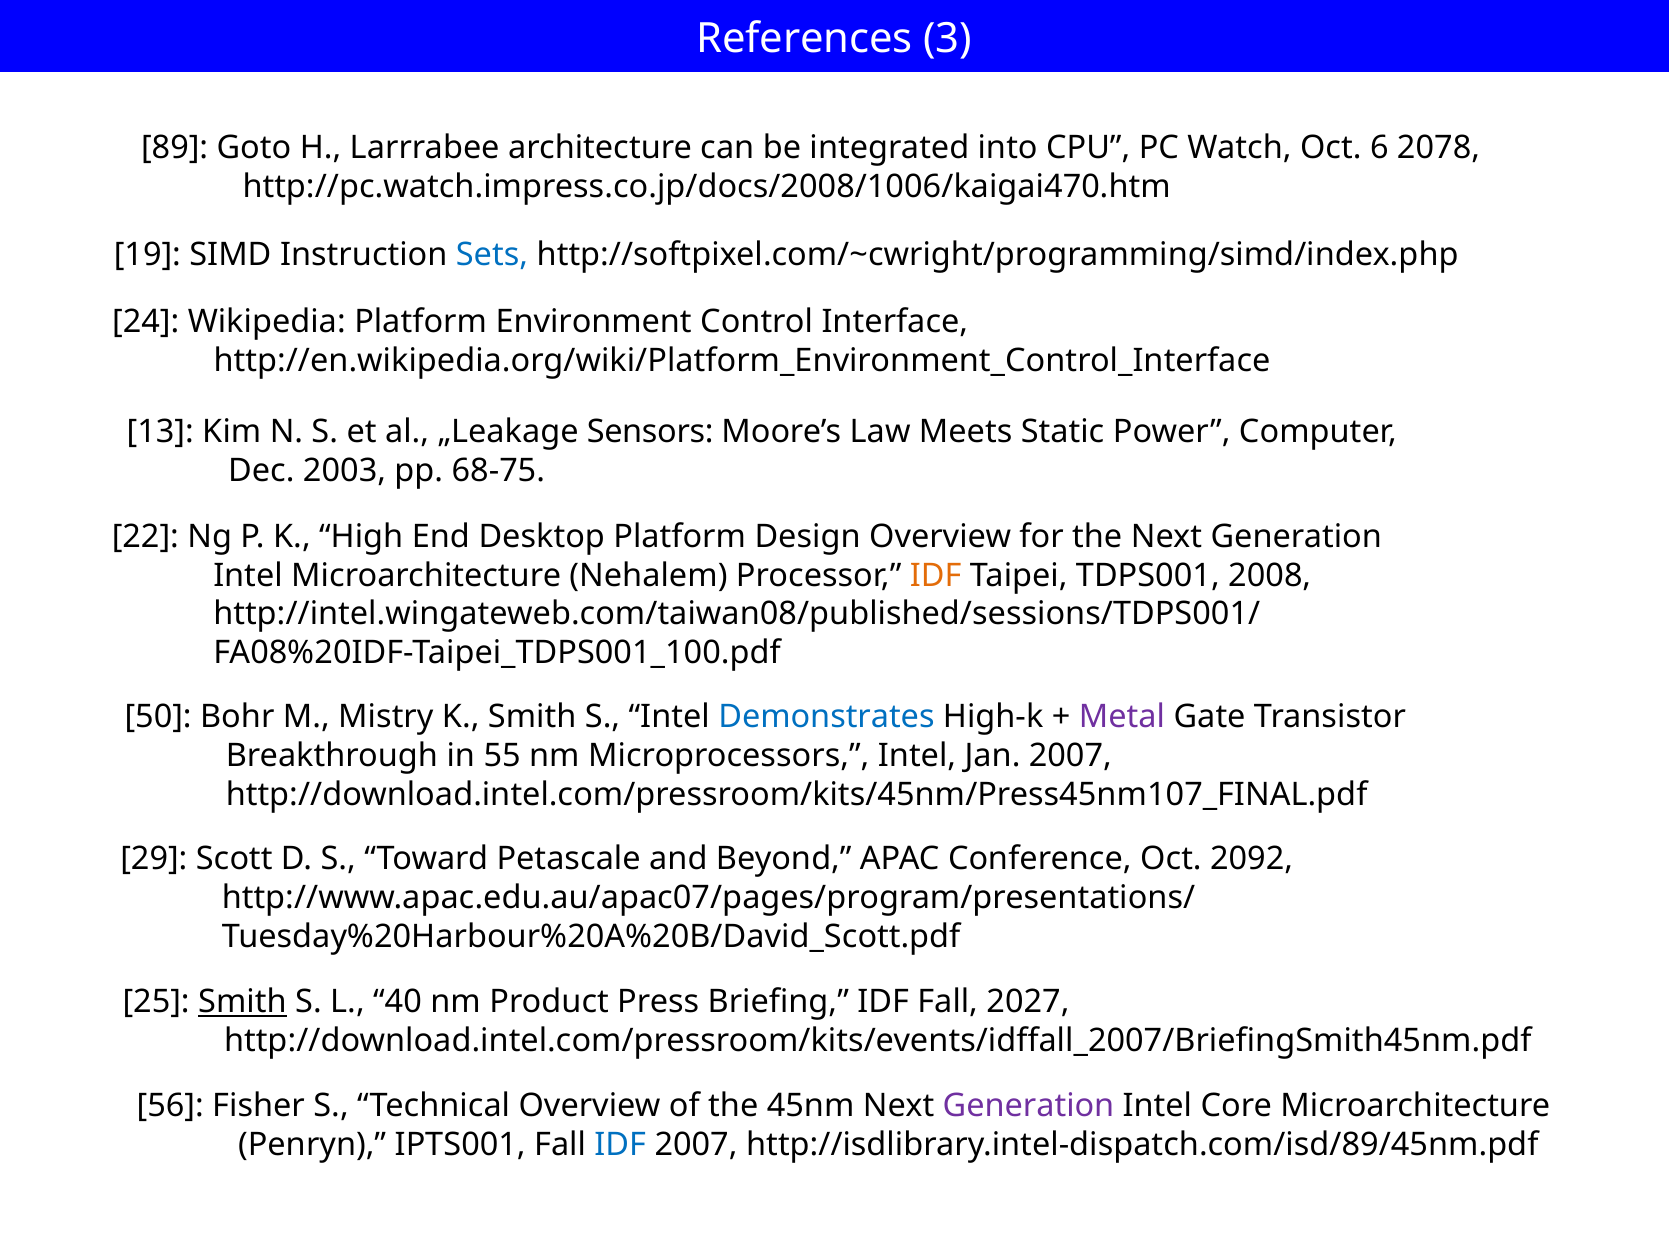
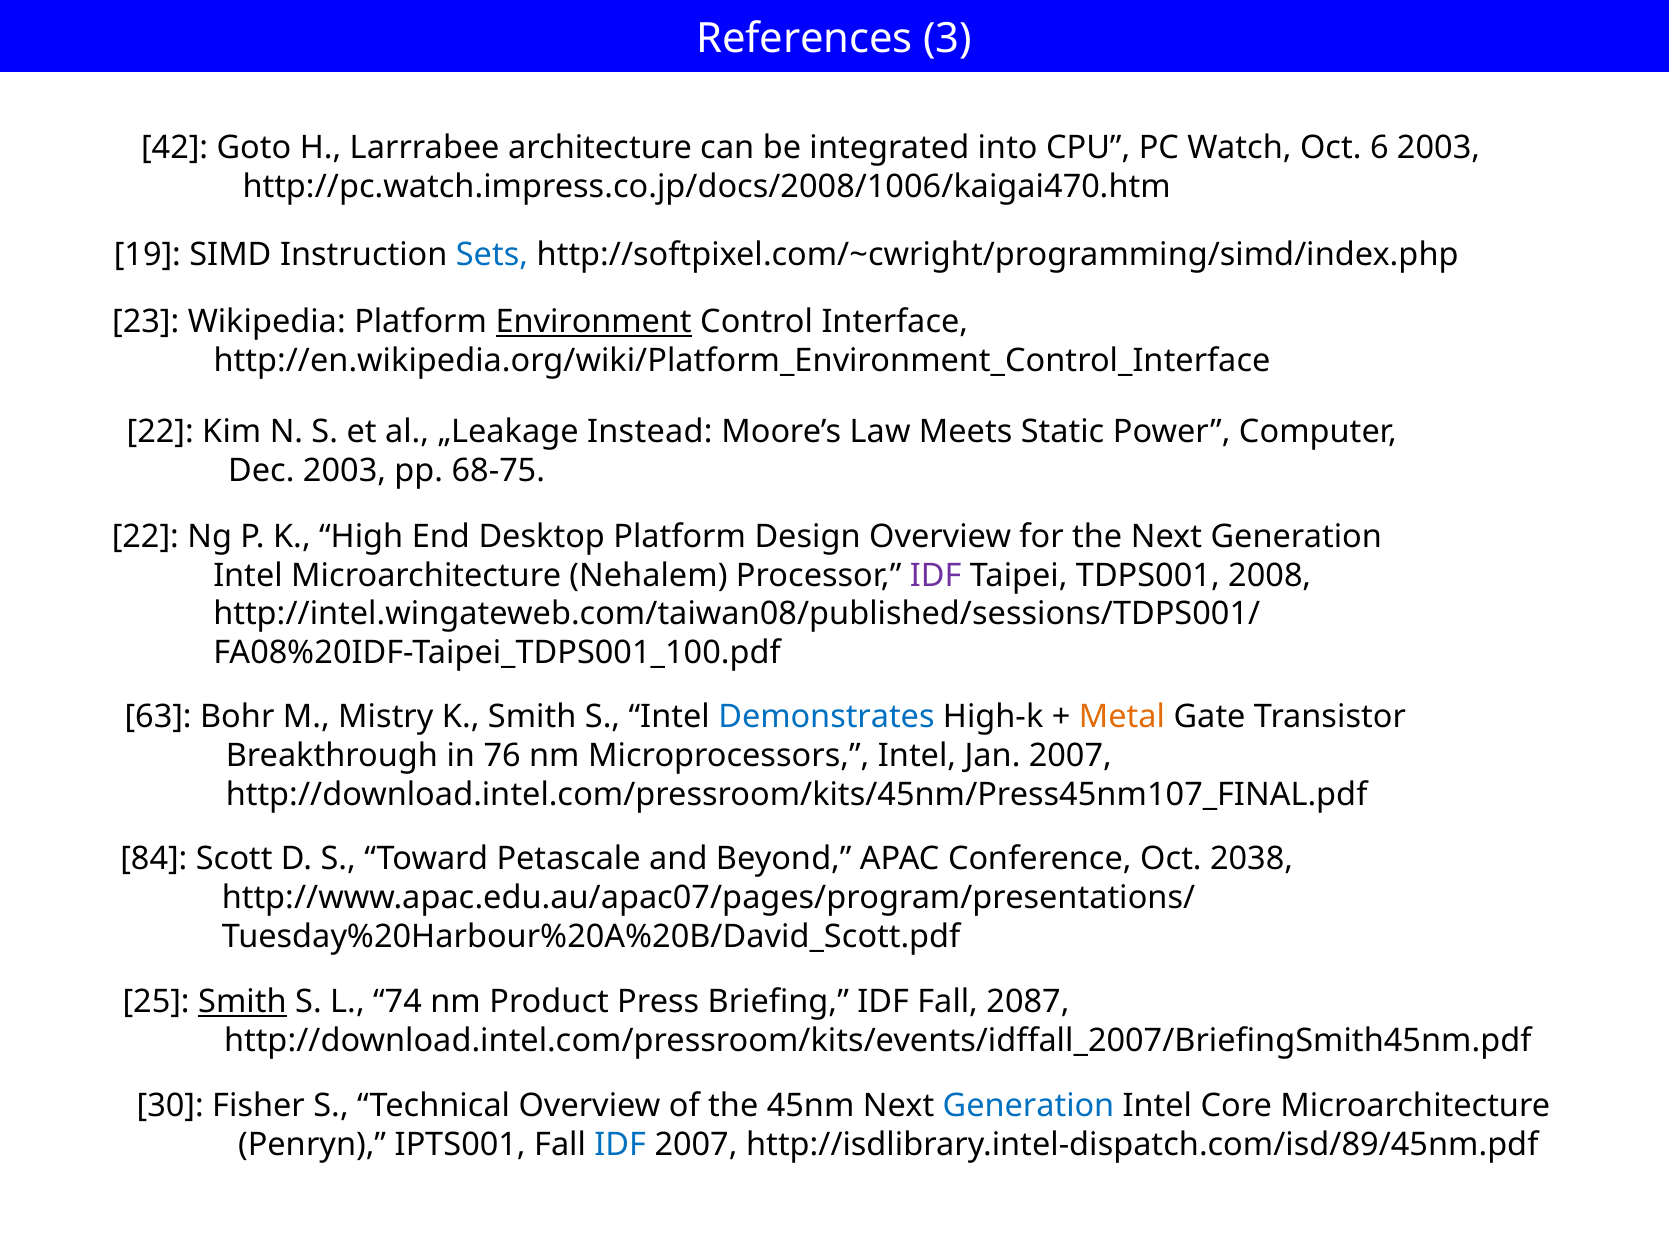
89: 89 -> 42
6 2078: 2078 -> 2003
24: 24 -> 23
Environment underline: none -> present
13 at (160, 432): 13 -> 22
Sensors: Sensors -> Instead
IDF at (936, 576) colour: orange -> purple
50: 50 -> 63
Metal colour: purple -> orange
55: 55 -> 76
29: 29 -> 84
2092: 2092 -> 2038
40: 40 -> 74
2027: 2027 -> 2087
56: 56 -> 30
Generation at (1029, 1106) colour: purple -> blue
